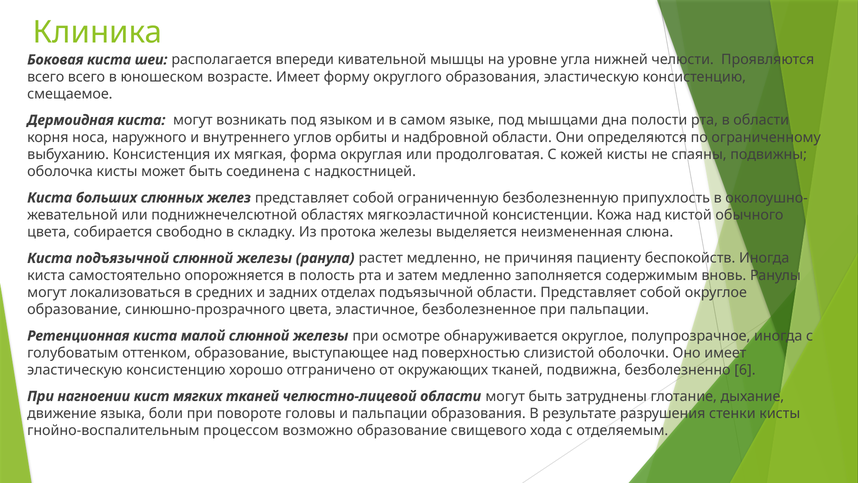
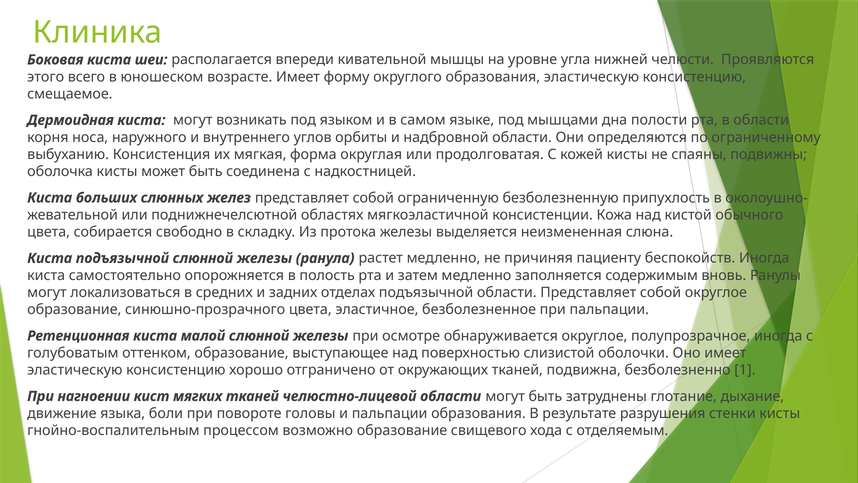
всего at (46, 77): всего -> этого
6: 6 -> 1
